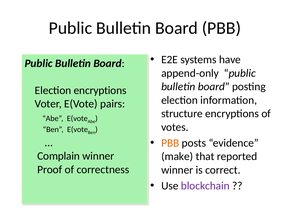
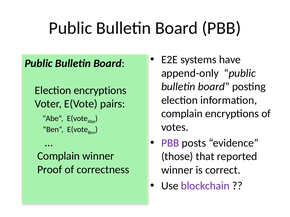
structure at (182, 114): structure -> complain
PBB at (170, 143) colour: orange -> purple
make: make -> those
